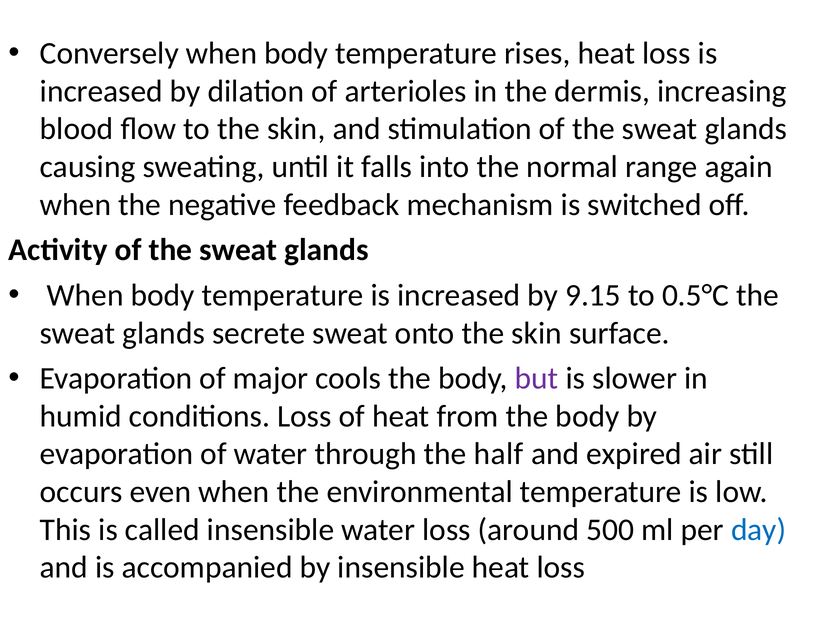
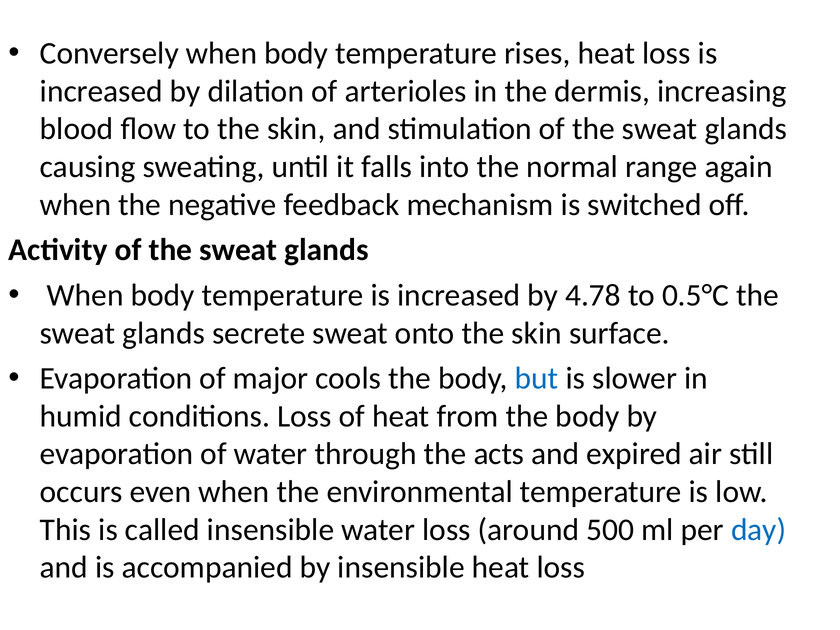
9.15: 9.15 -> 4.78
but colour: purple -> blue
half: half -> acts
